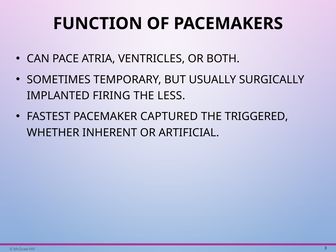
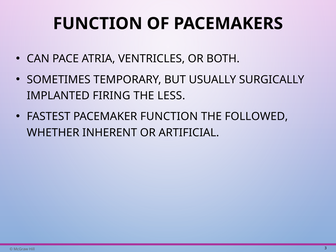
PACEMAKER CAPTURED: CAPTURED -> FUNCTION
TRIGGERED: TRIGGERED -> FOLLOWED
